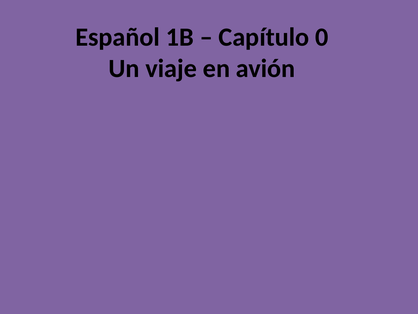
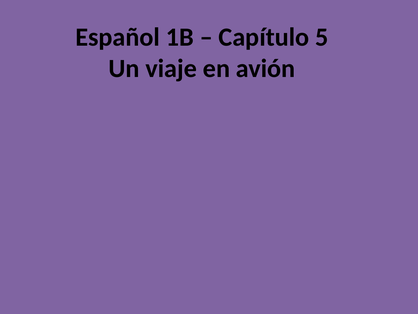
0: 0 -> 5
